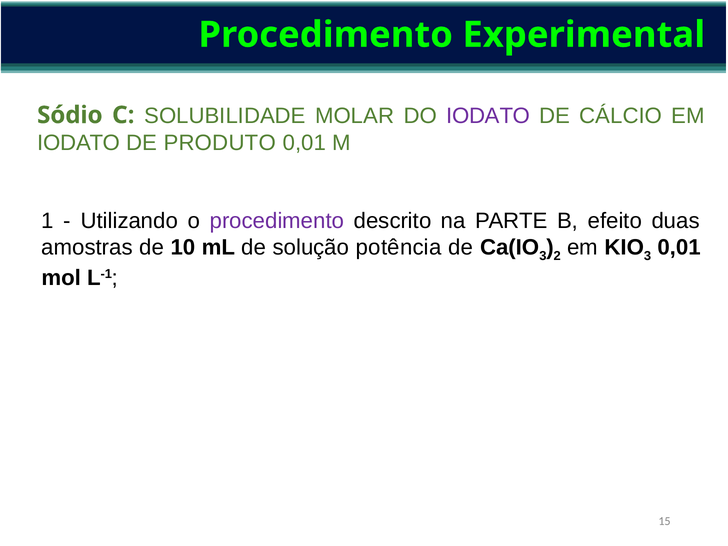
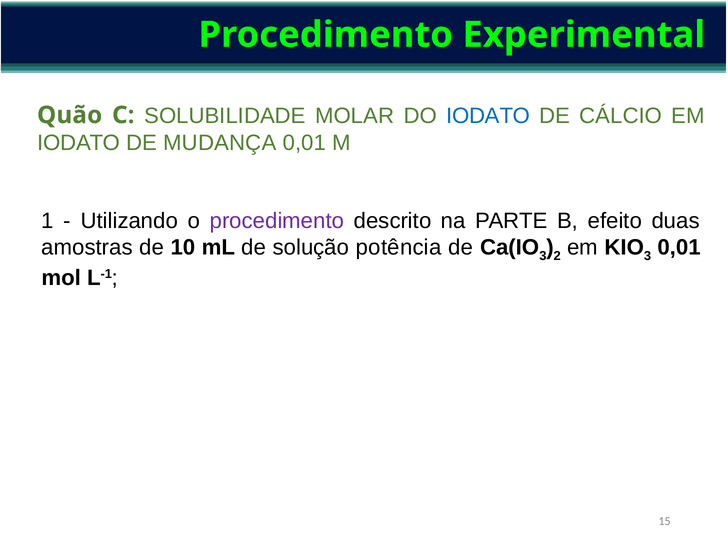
Sódio: Sódio -> Quão
IODATO at (488, 116) colour: purple -> blue
PRODUTO: PRODUTO -> MUDANÇA
